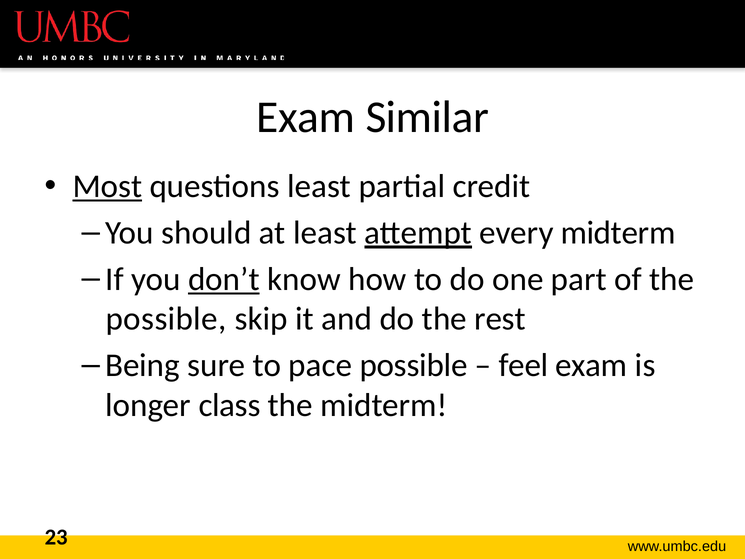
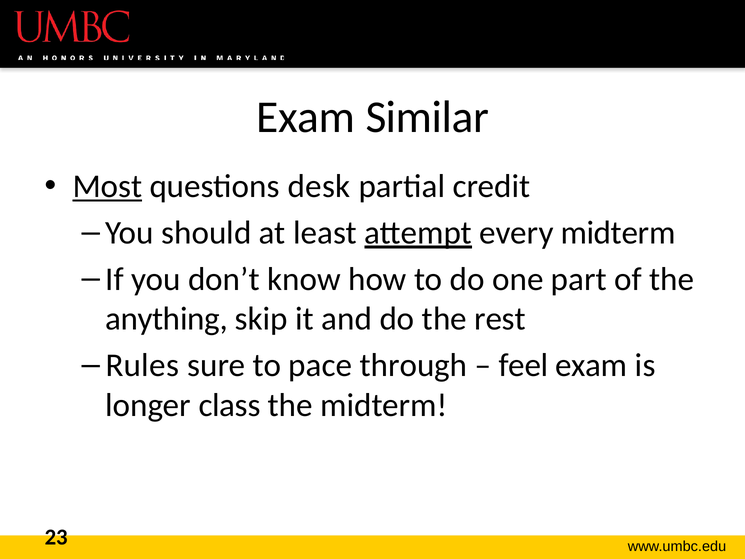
questions least: least -> desk
don’t underline: present -> none
possible at (166, 319): possible -> anything
Being: Being -> Rules
pace possible: possible -> through
